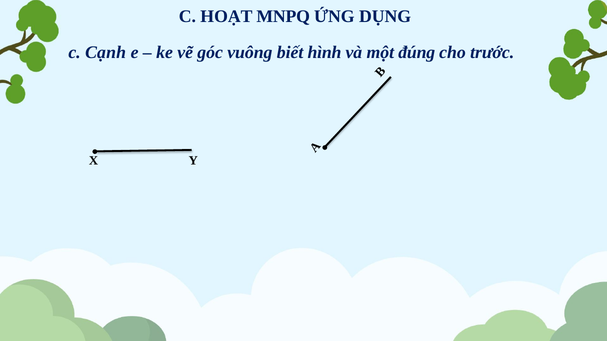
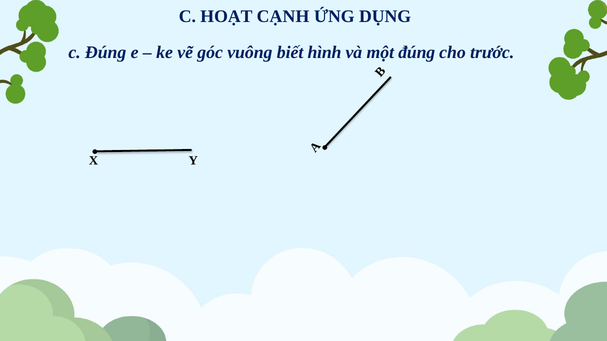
MNPQ: MNPQ -> CẠNH
c Cạnh: Cạnh -> Đúng
